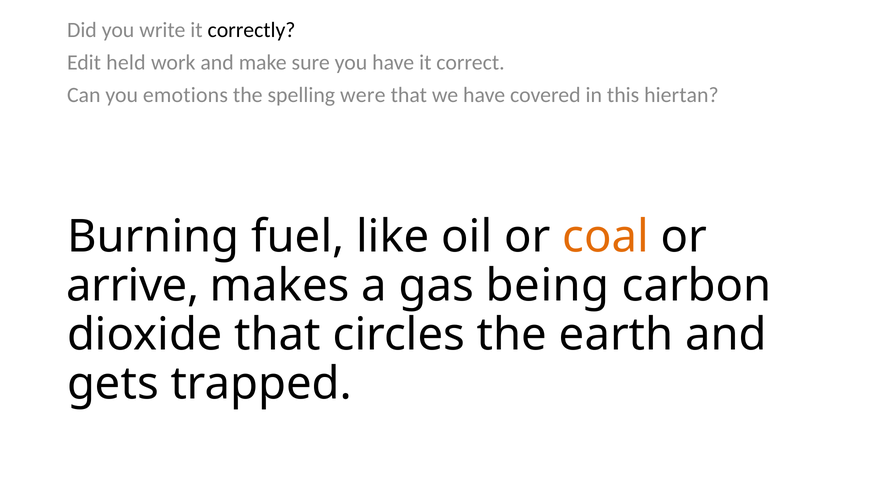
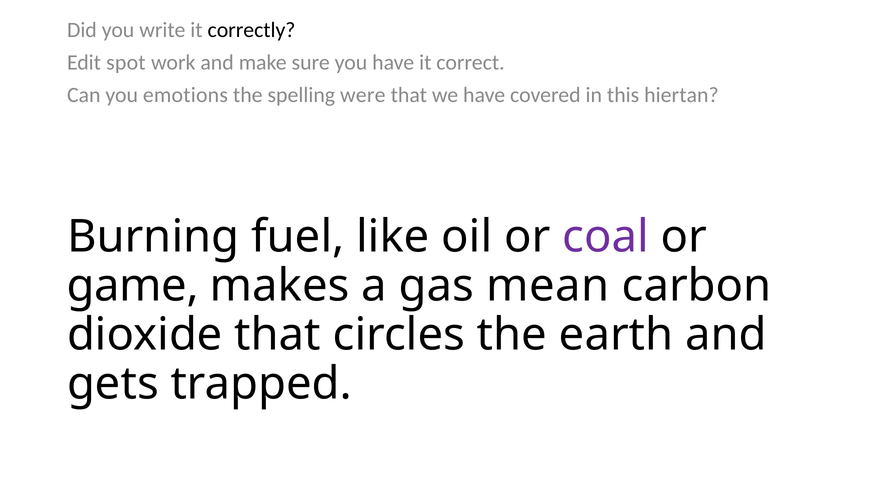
held: held -> spot
coal colour: orange -> purple
arrive: arrive -> game
being: being -> mean
